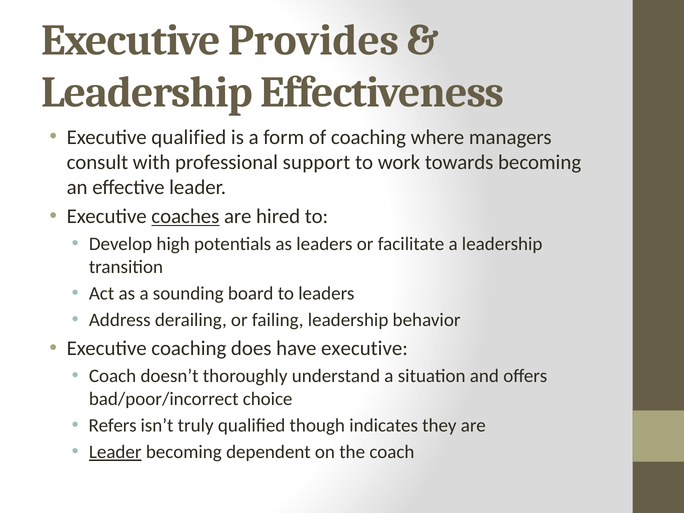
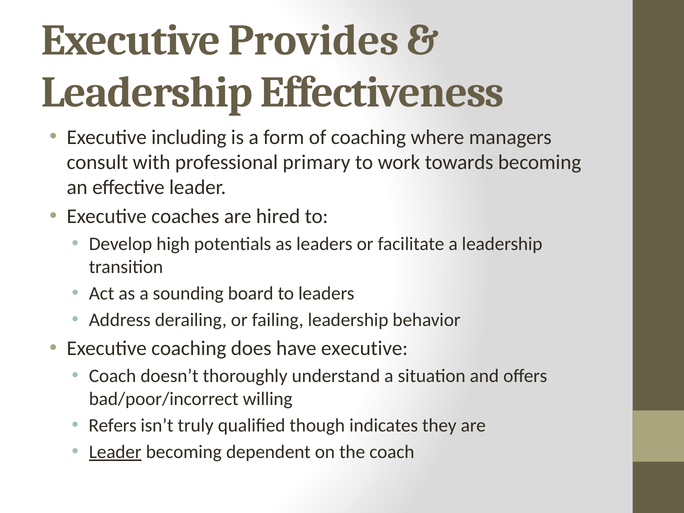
Executive qualified: qualified -> including
support: support -> primary
coaches underline: present -> none
choice: choice -> willing
